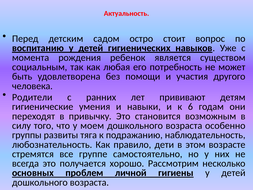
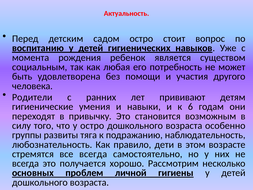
у моем: моем -> остро
все группе: группе -> всегда
